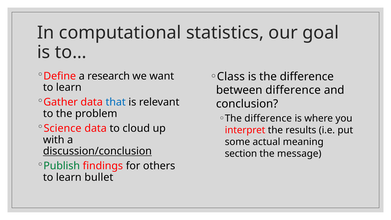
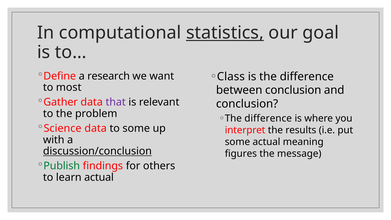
statistics underline: none -> present
learn at (69, 87): learn -> most
between difference: difference -> conclusion
that colour: blue -> purple
to cloud: cloud -> some
section: section -> figures
learn bullet: bullet -> actual
